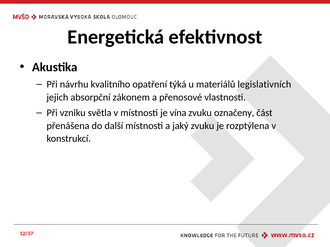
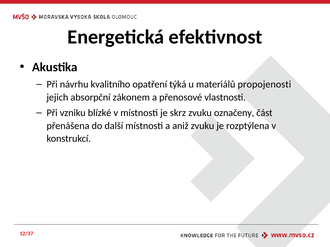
legislativních: legislativních -> propojenosti
světla: světla -> blízké
vína: vína -> skrz
jaký: jaký -> aniž
